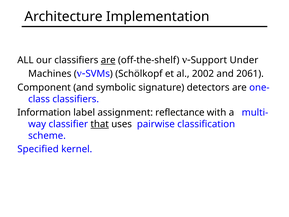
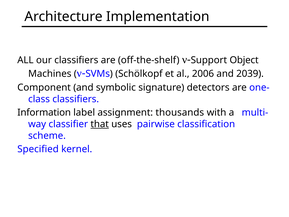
are at (108, 60) underline: present -> none
Under: Under -> Object
2002: 2002 -> 2006
2061: 2061 -> 2039
reflectance: reflectance -> thousands
